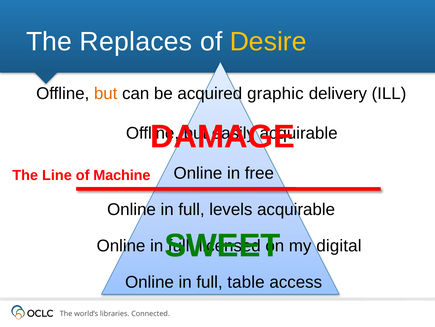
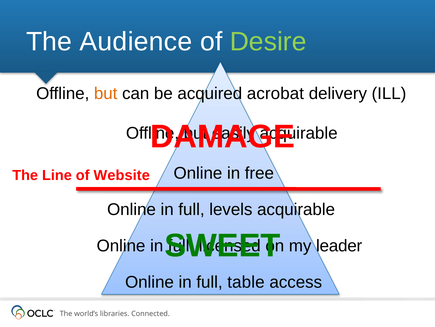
Replaces: Replaces -> Audience
Desire colour: yellow -> light green
graphic: graphic -> acrobat
Machine: Machine -> Website
digital: digital -> leader
